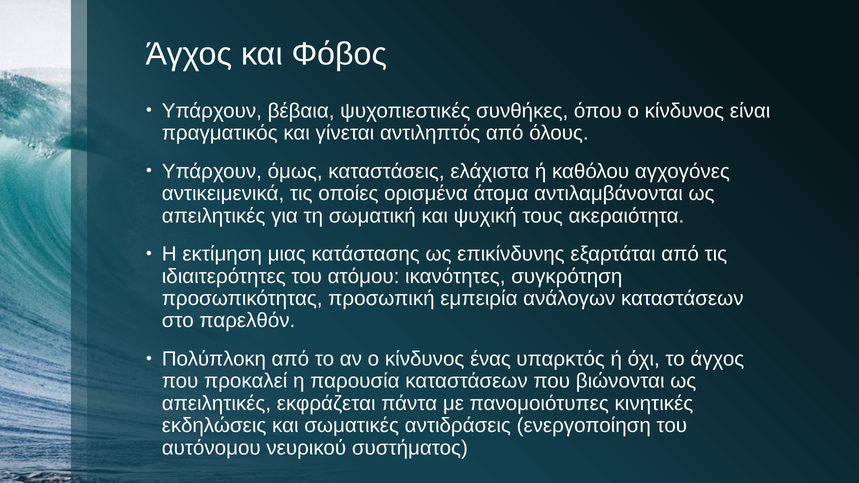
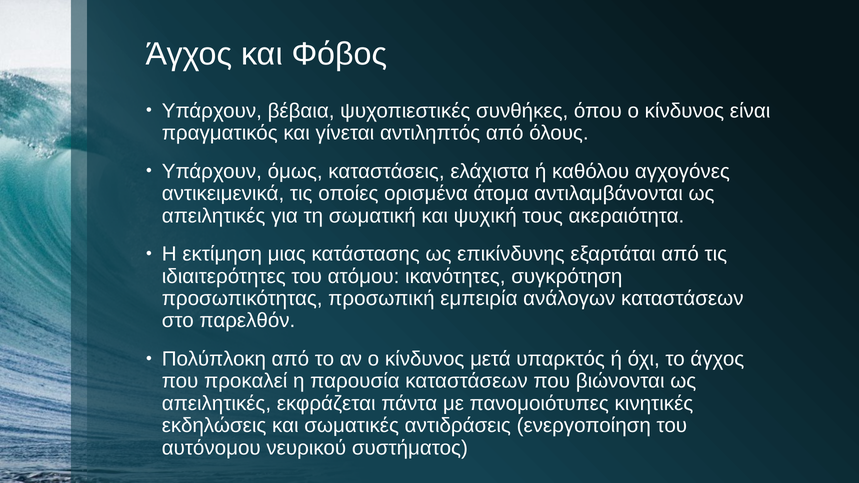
ένας: ένας -> μετά
